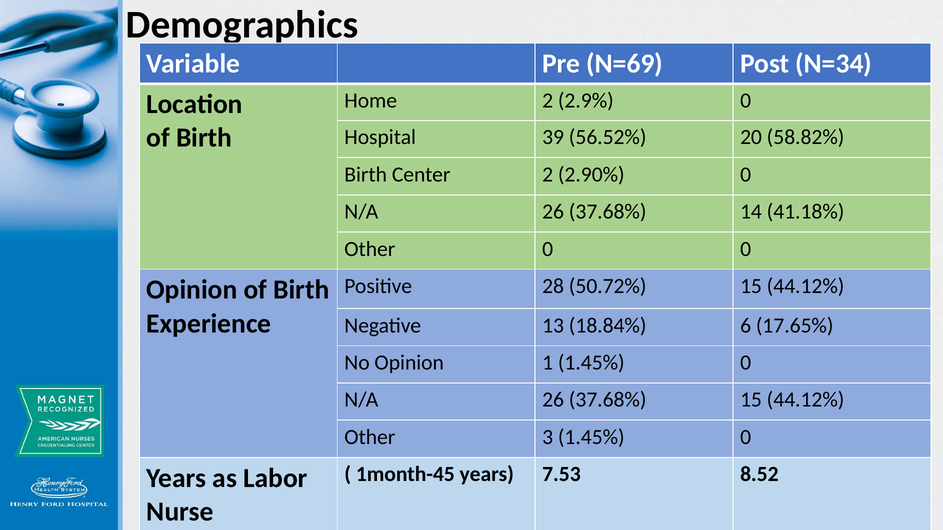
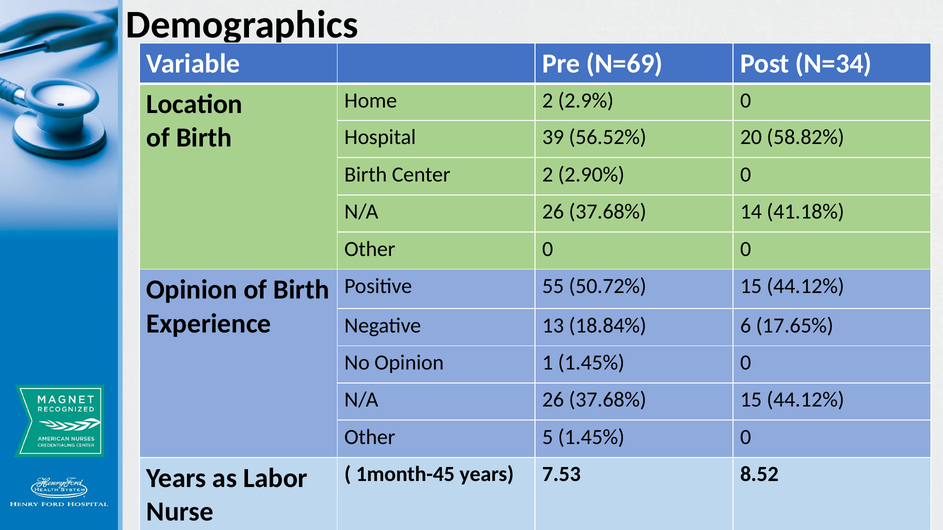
28: 28 -> 55
3: 3 -> 5
